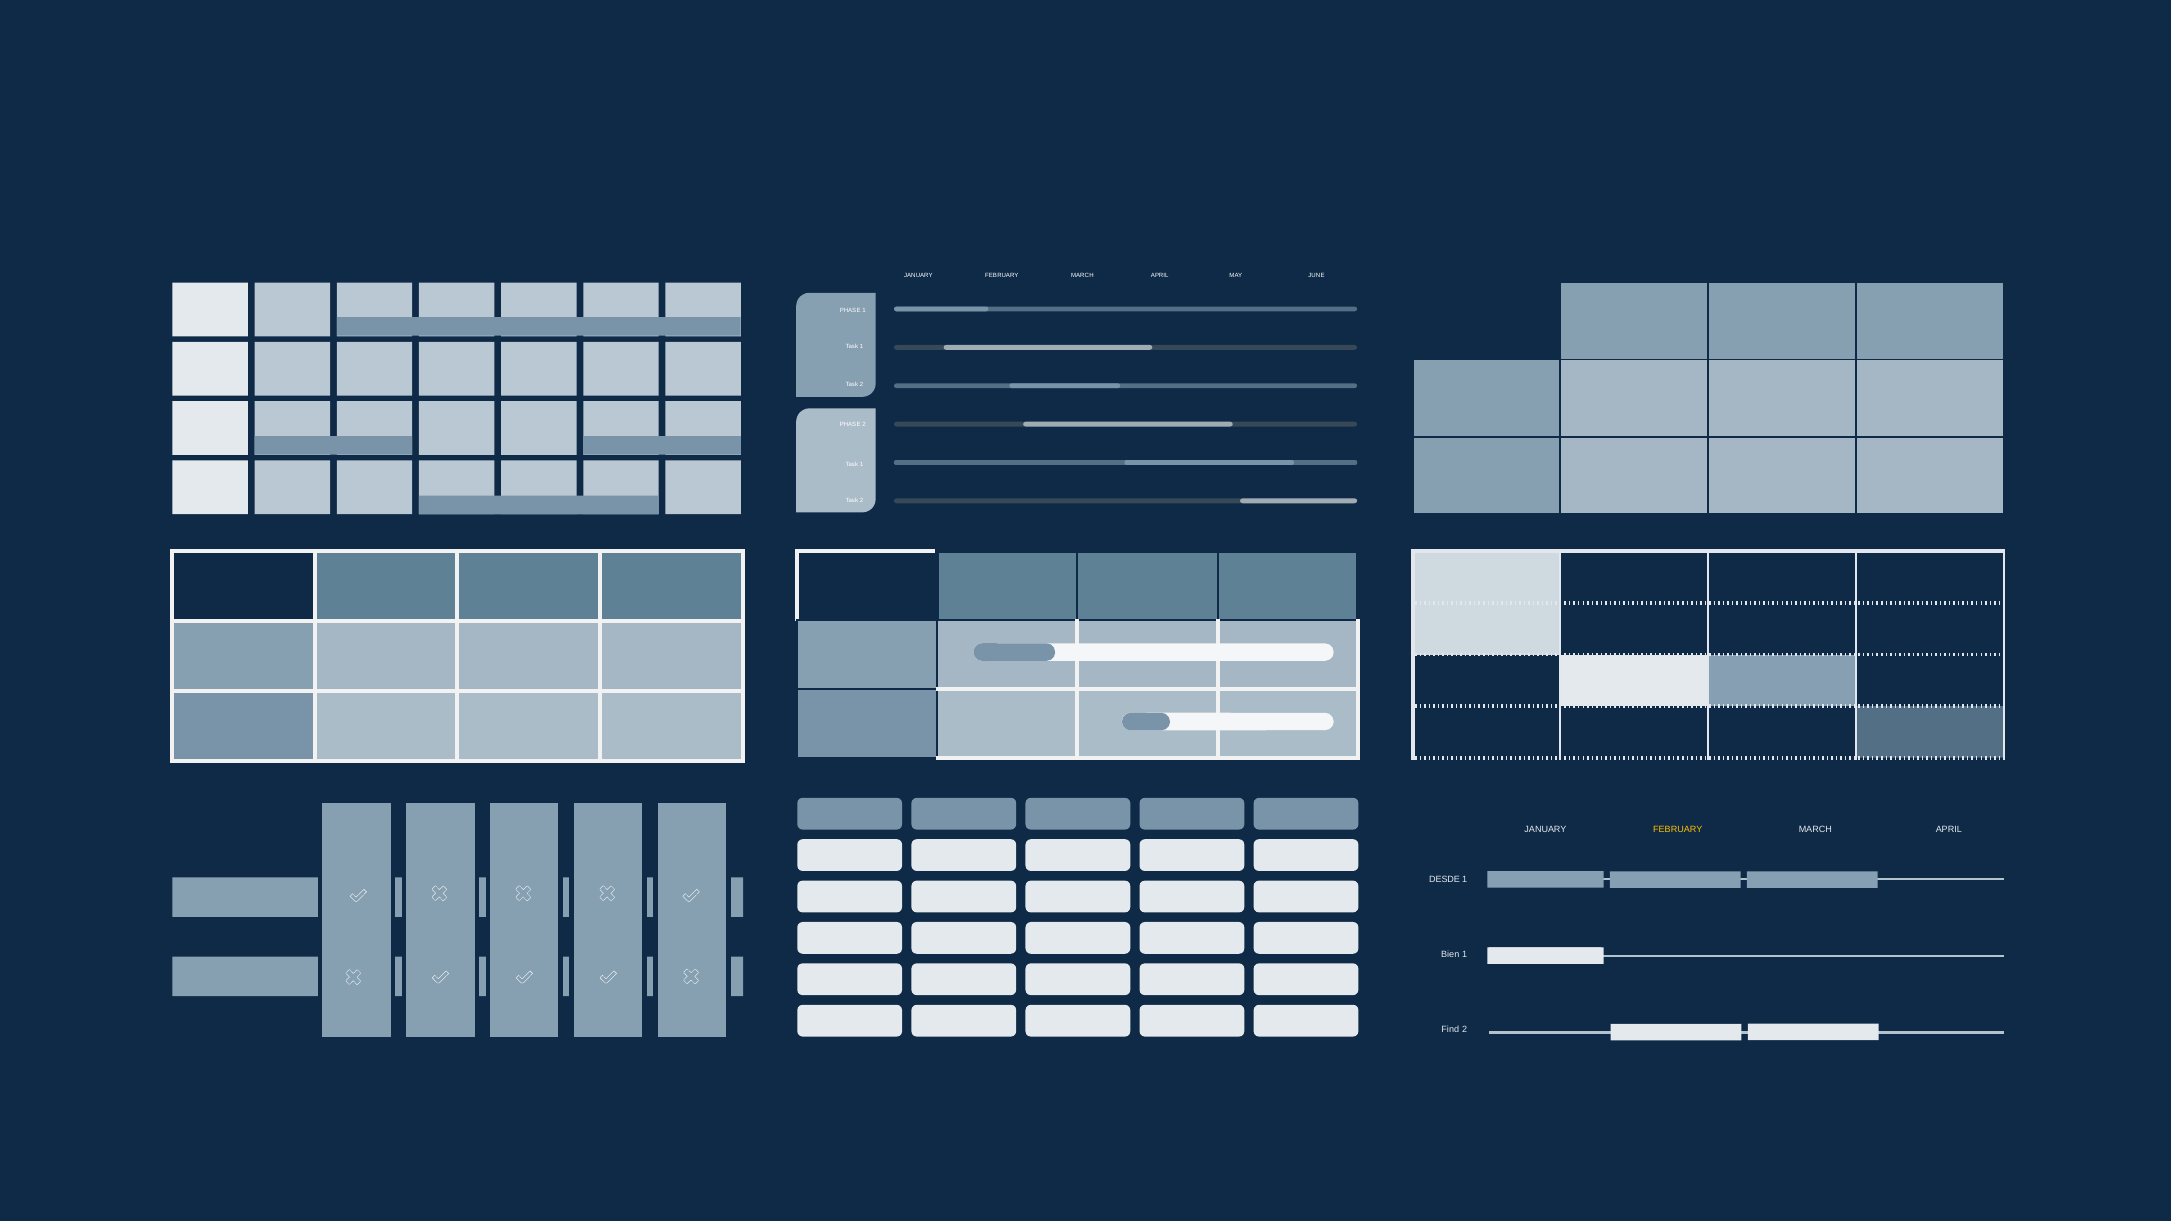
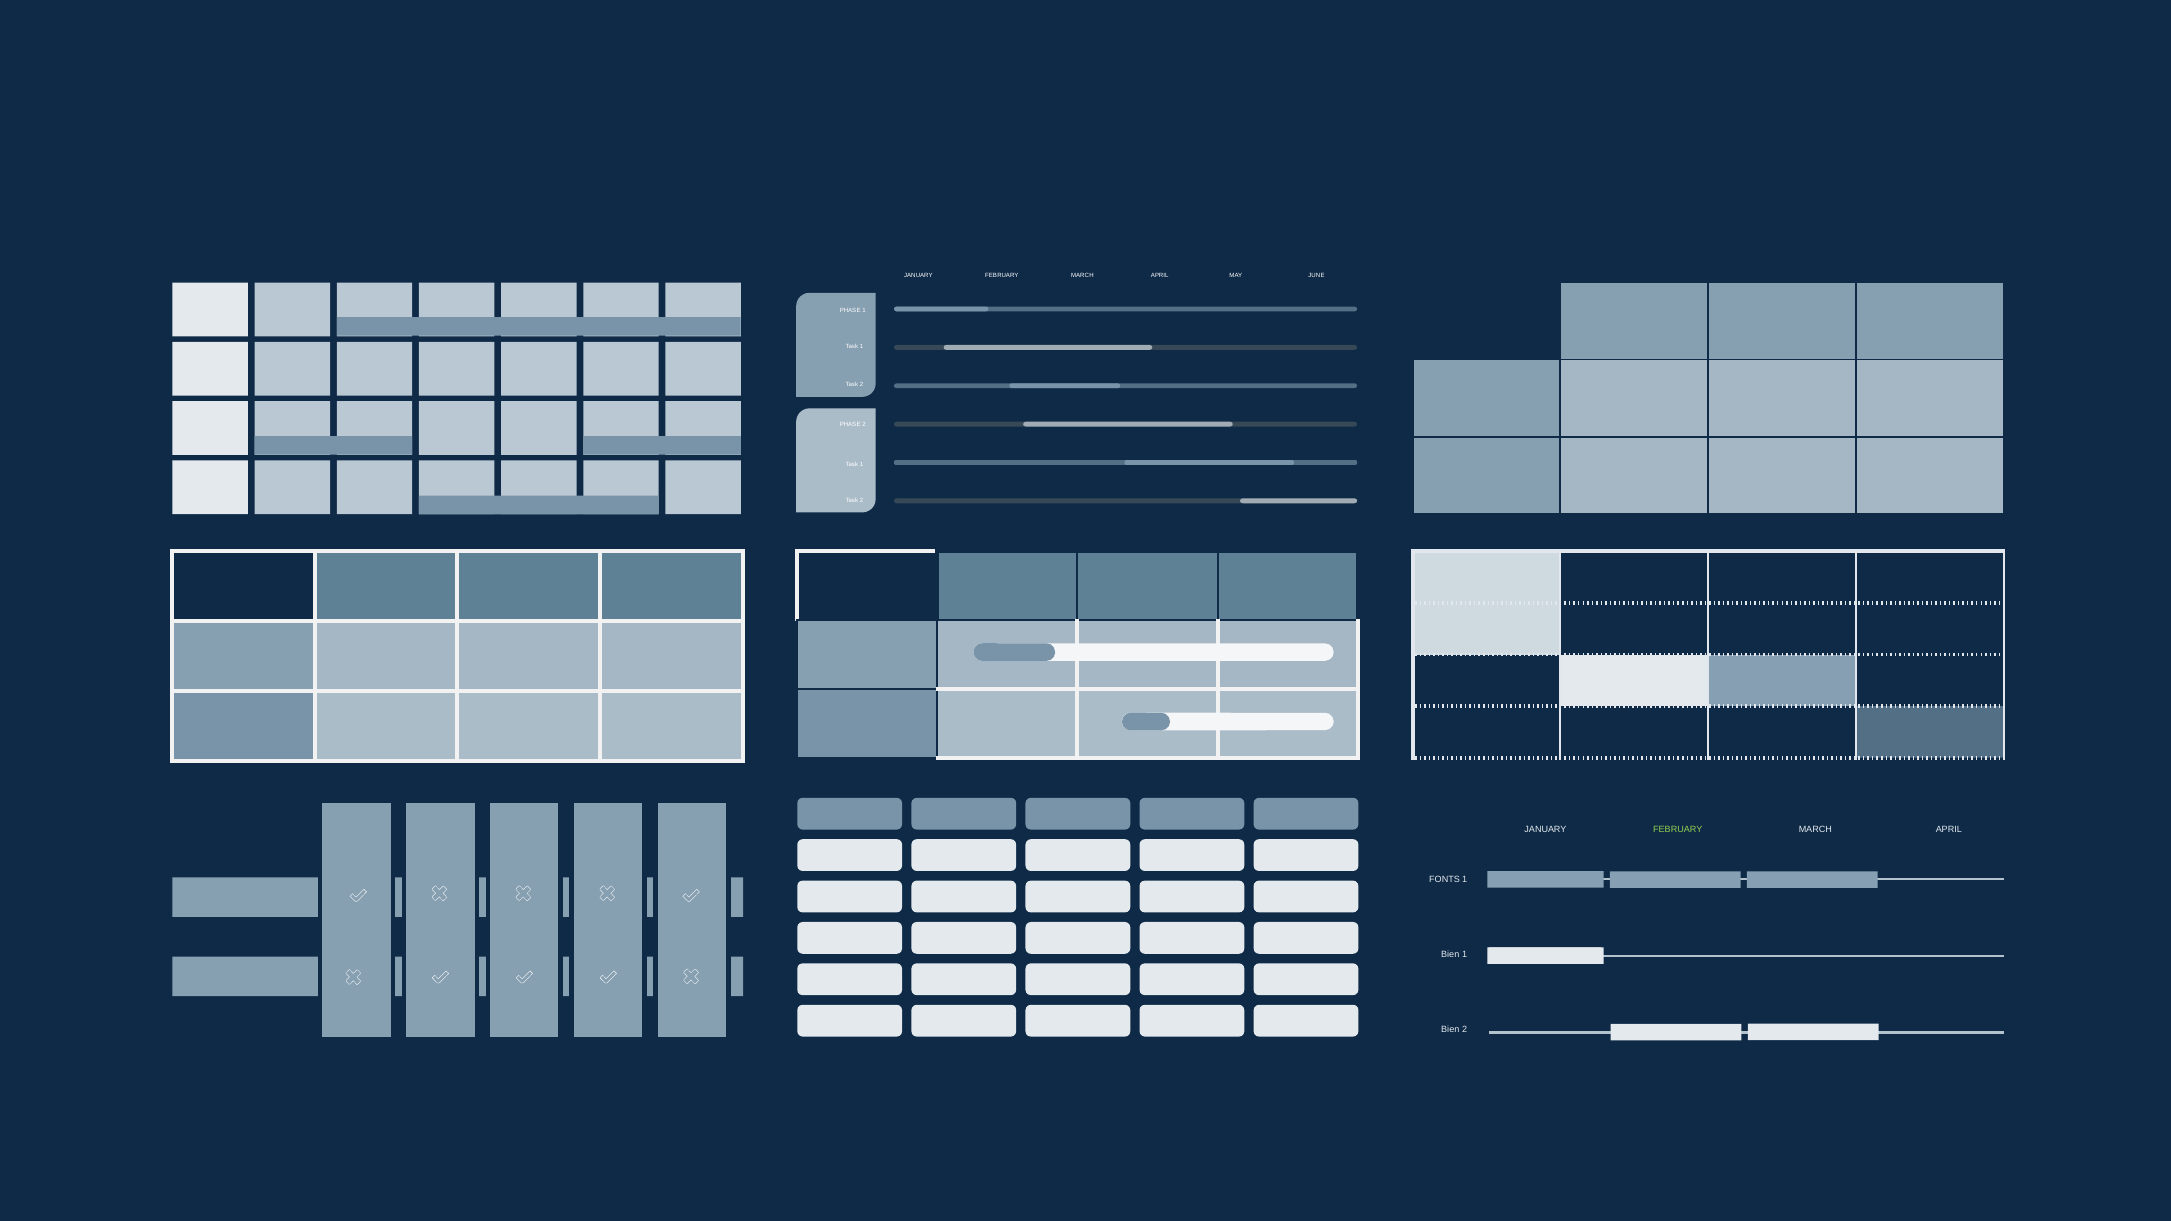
FEBRUARY at (1678, 830) colour: yellow -> light green
DESDE: DESDE -> FONTS
Find at (1450, 1030): Find -> Bien
